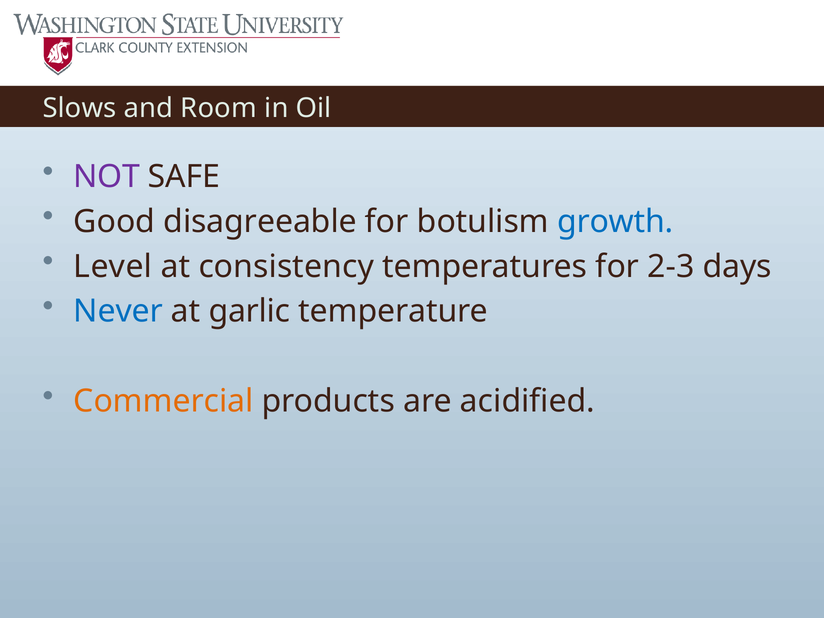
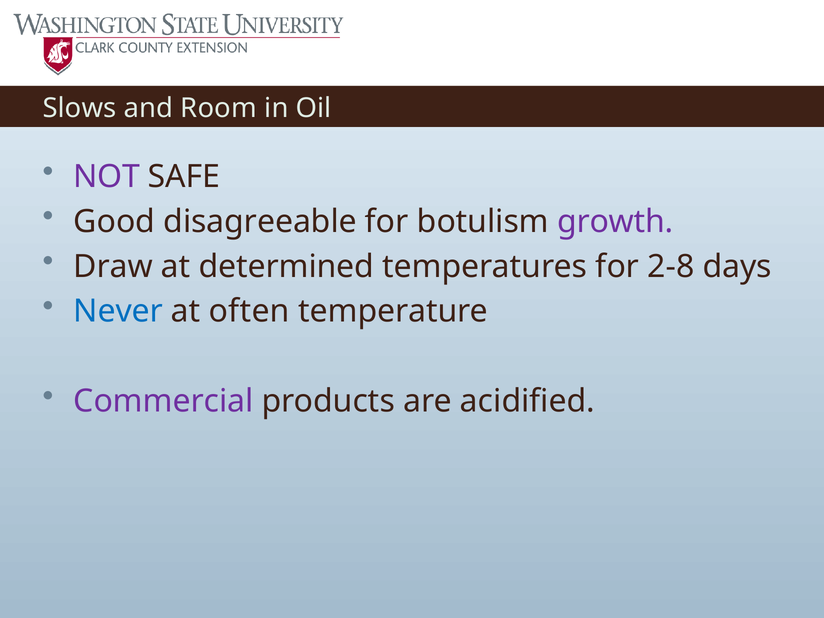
growth colour: blue -> purple
Level: Level -> Draw
consistency: consistency -> determined
2-3: 2-3 -> 2-8
garlic: garlic -> often
Commercial colour: orange -> purple
